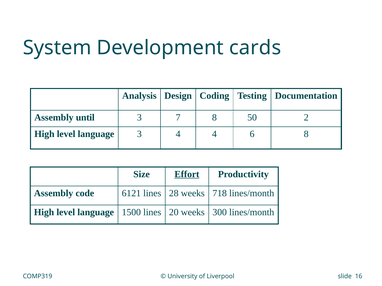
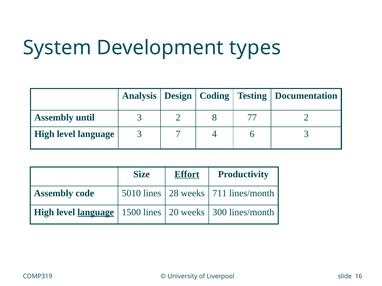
cards: cards -> types
3 7: 7 -> 2
50: 50 -> 77
3 4: 4 -> 7
6 8: 8 -> 3
6121: 6121 -> 5010
718: 718 -> 711
language at (96, 213) underline: none -> present
